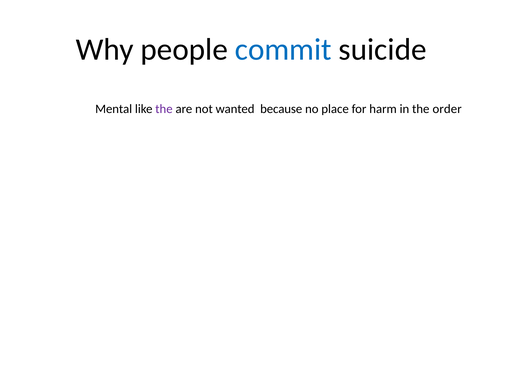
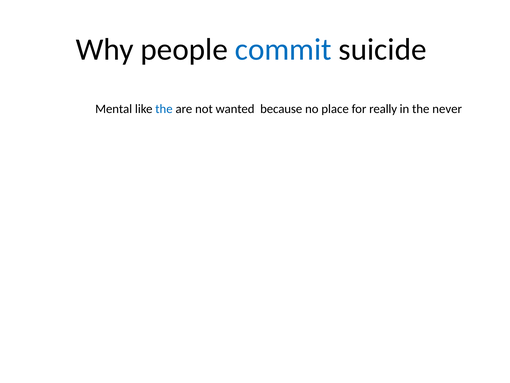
the at (164, 109) colour: purple -> blue
harm: harm -> really
order: order -> never
